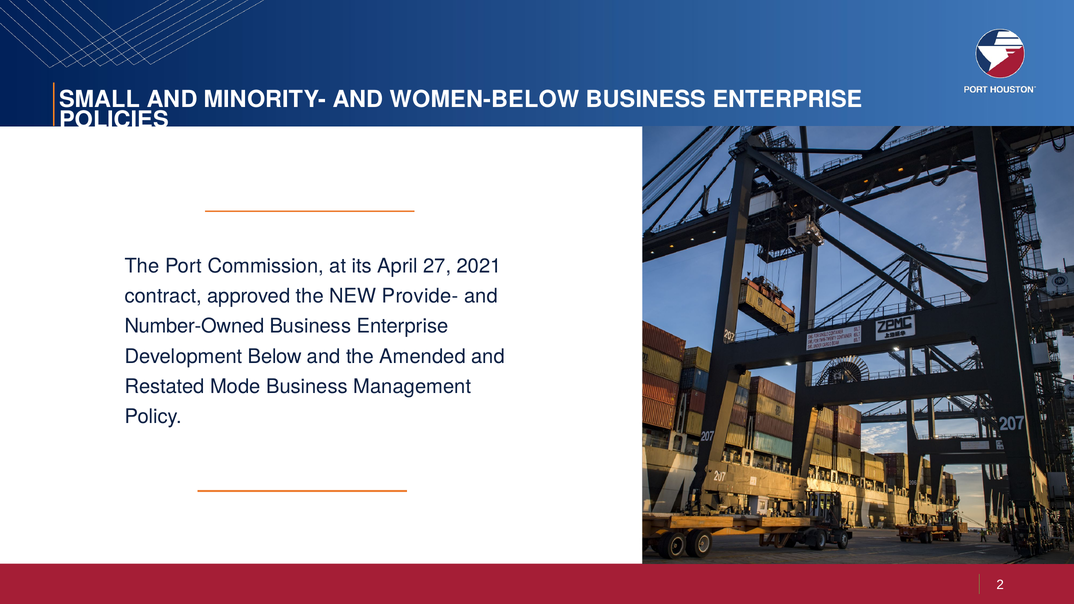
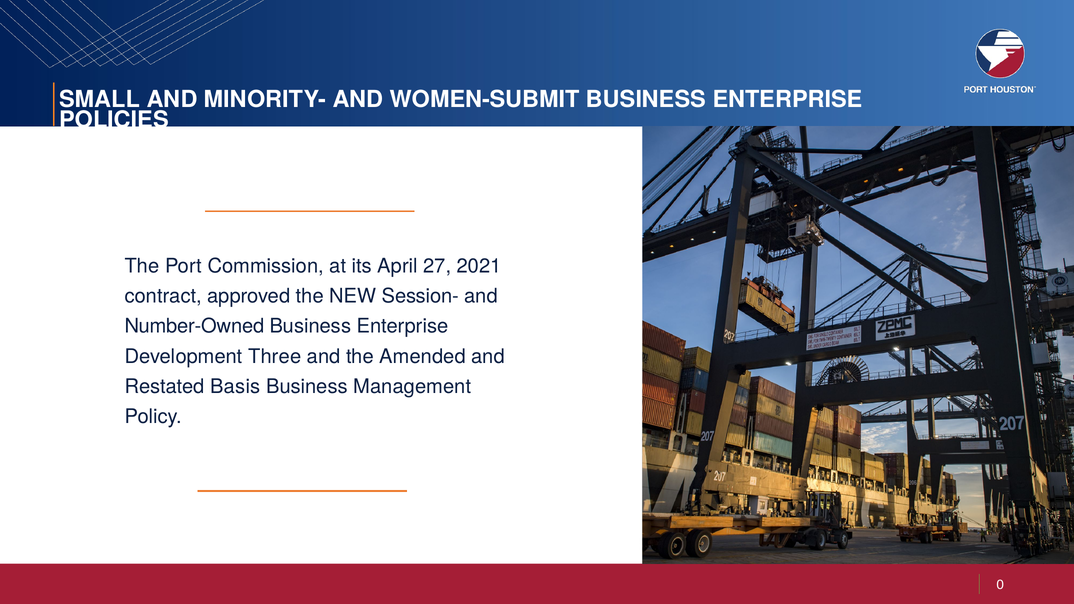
WOMEN-BELOW: WOMEN-BELOW -> WOMEN-SUBMIT
Provide-: Provide- -> Session-
Below: Below -> Three
Mode: Mode -> Basis
2: 2 -> 0
